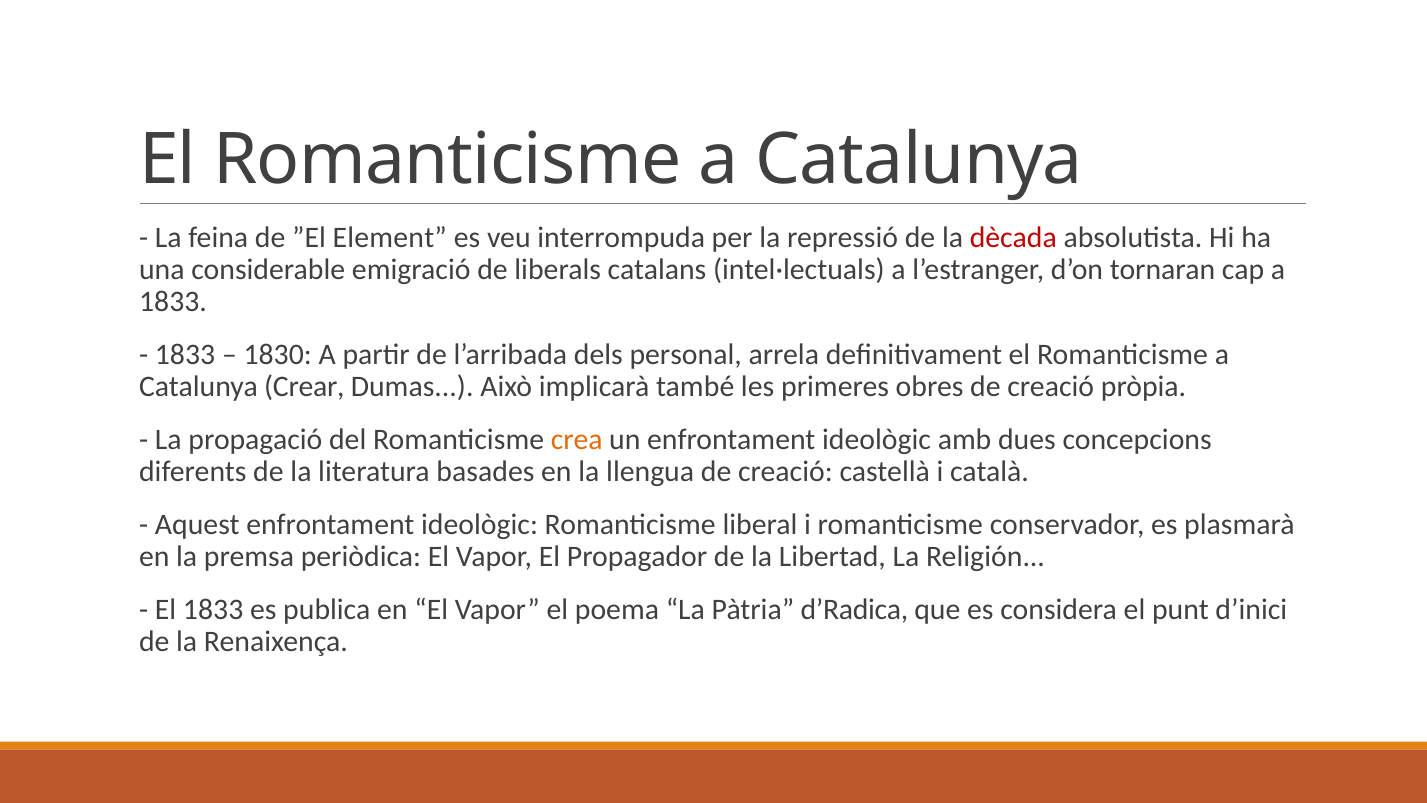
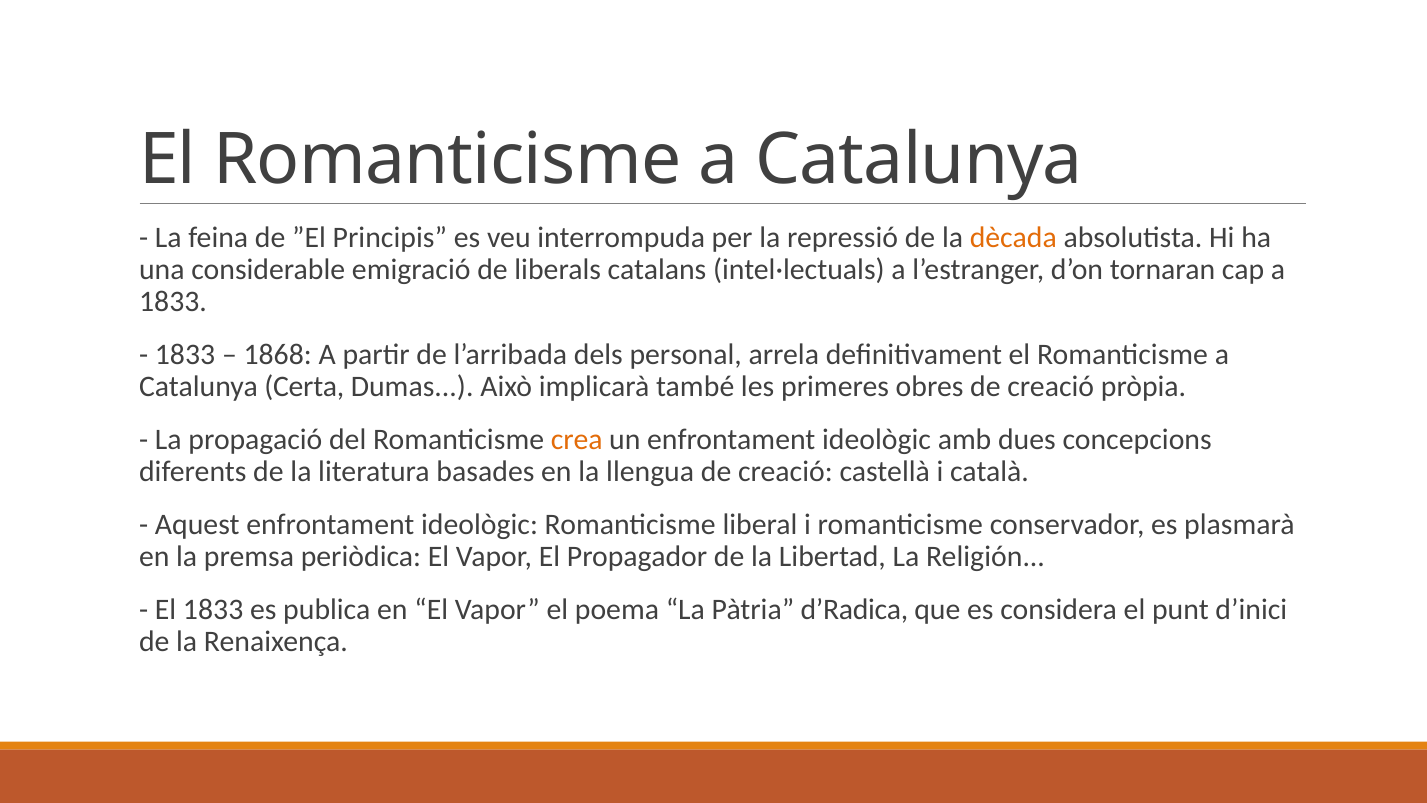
Element: Element -> Principis
dècada colour: red -> orange
1830: 1830 -> 1868
Crear: Crear -> Certa
